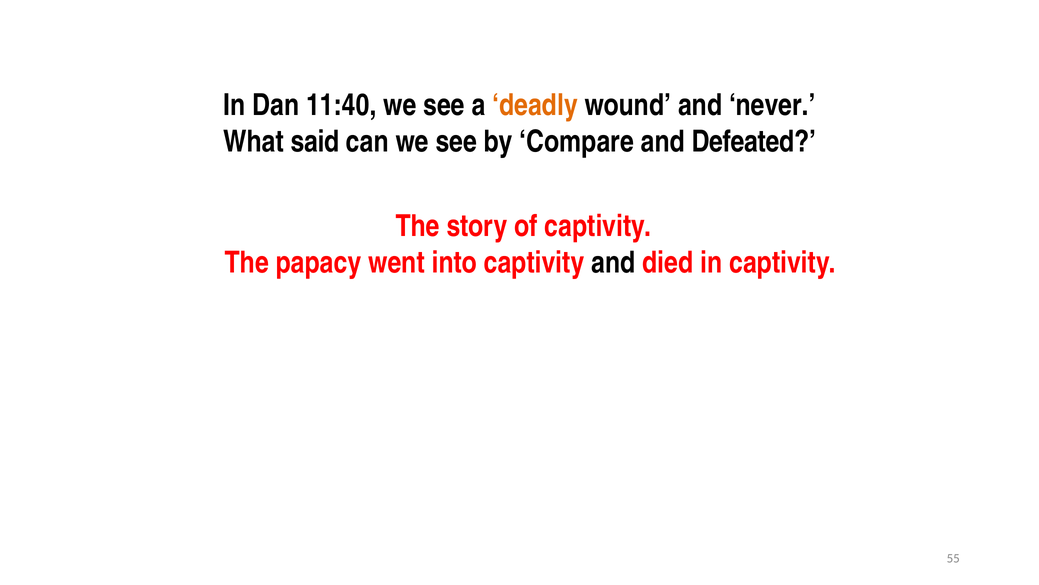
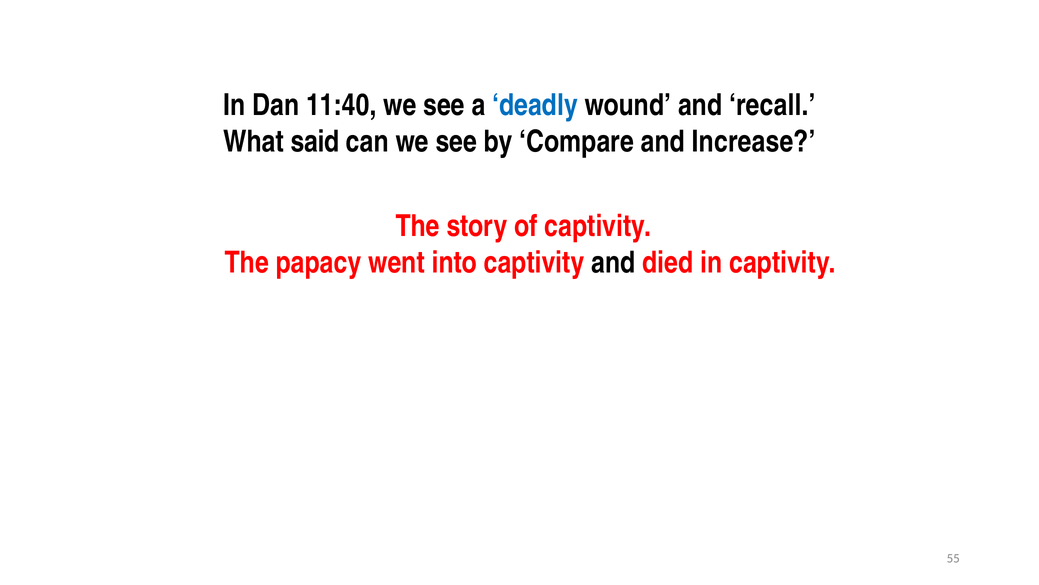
deadly colour: orange -> blue
never: never -> recall
Defeated: Defeated -> Increase
